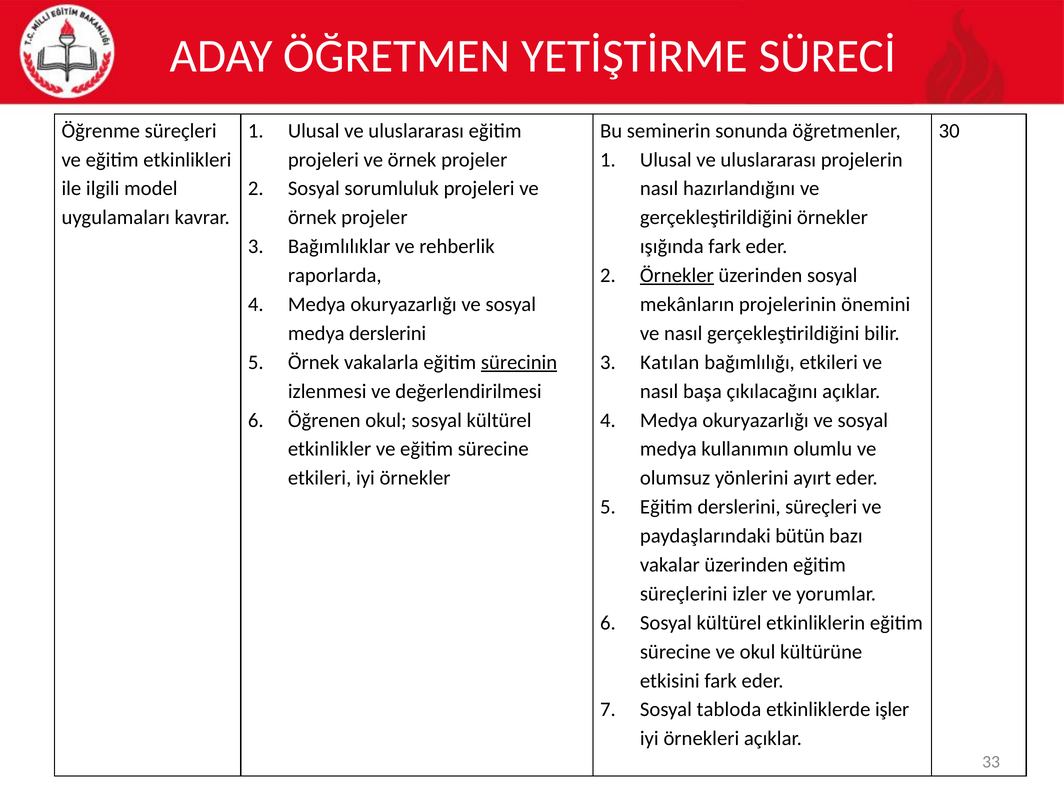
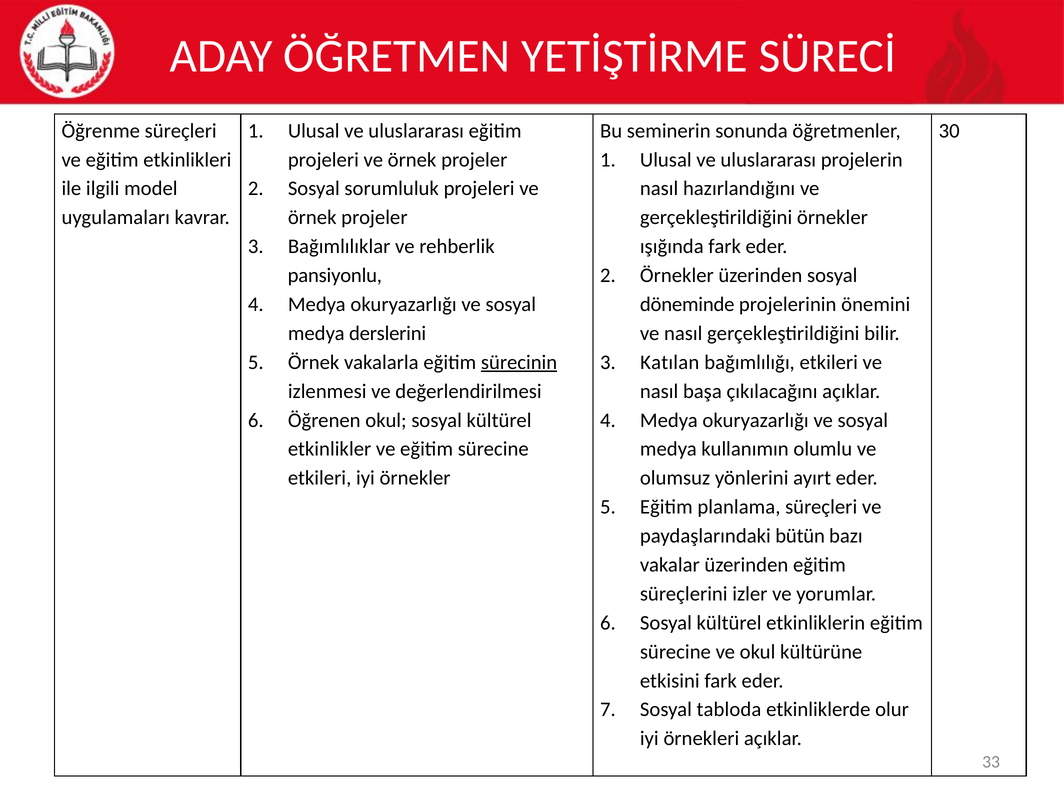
raporlarda: raporlarda -> pansiyonlu
Örnekler at (677, 275) underline: present -> none
mekânların: mekânların -> döneminde
Eğitim derslerini: derslerini -> planlama
işler: işler -> olur
